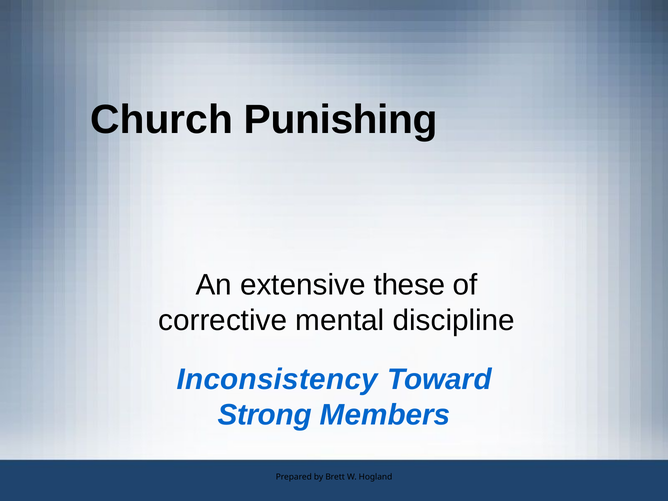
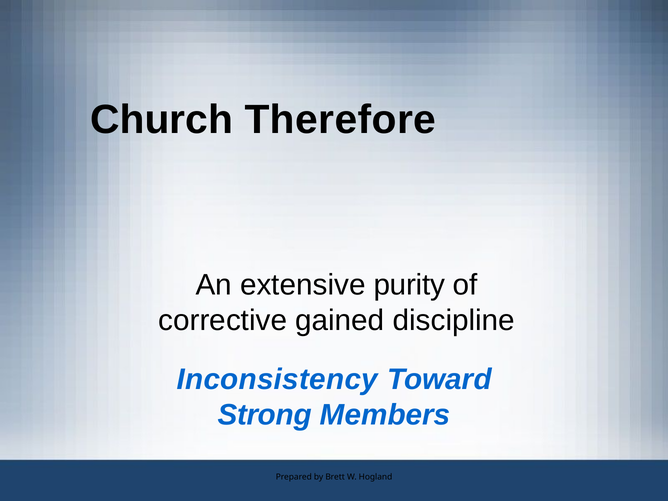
Punishing: Punishing -> Therefore
these: these -> purity
mental: mental -> gained
